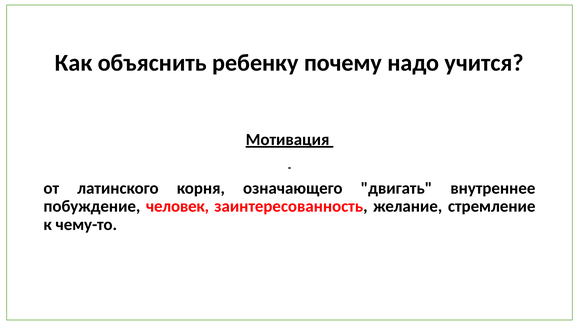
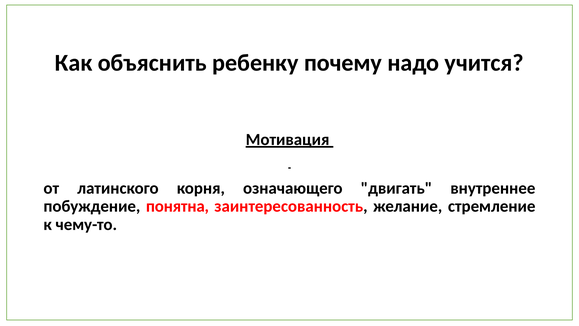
человек: человек -> понятна
